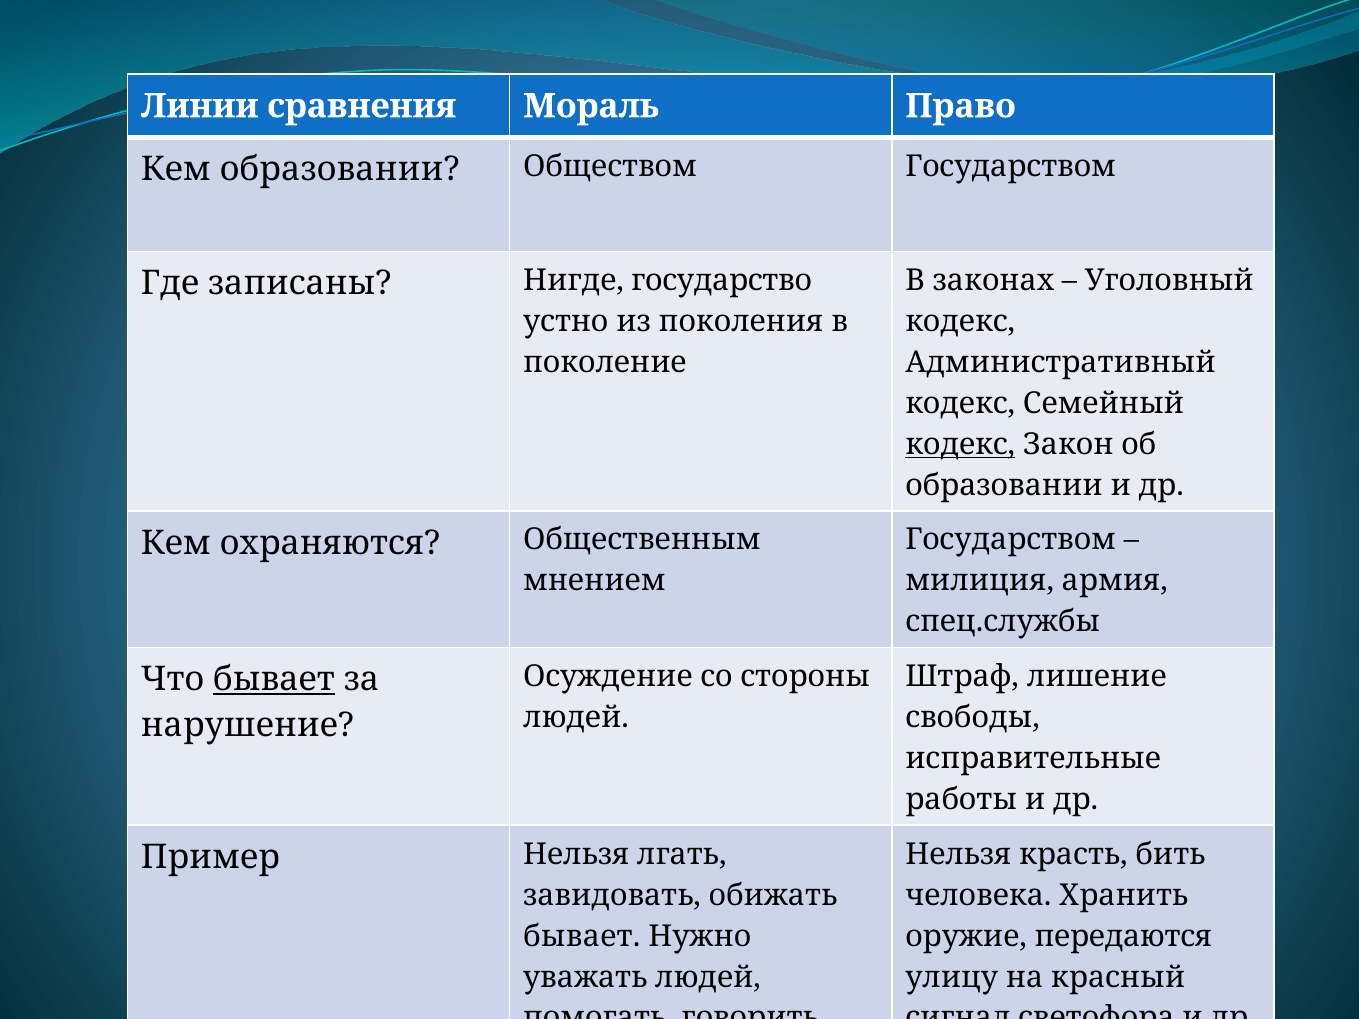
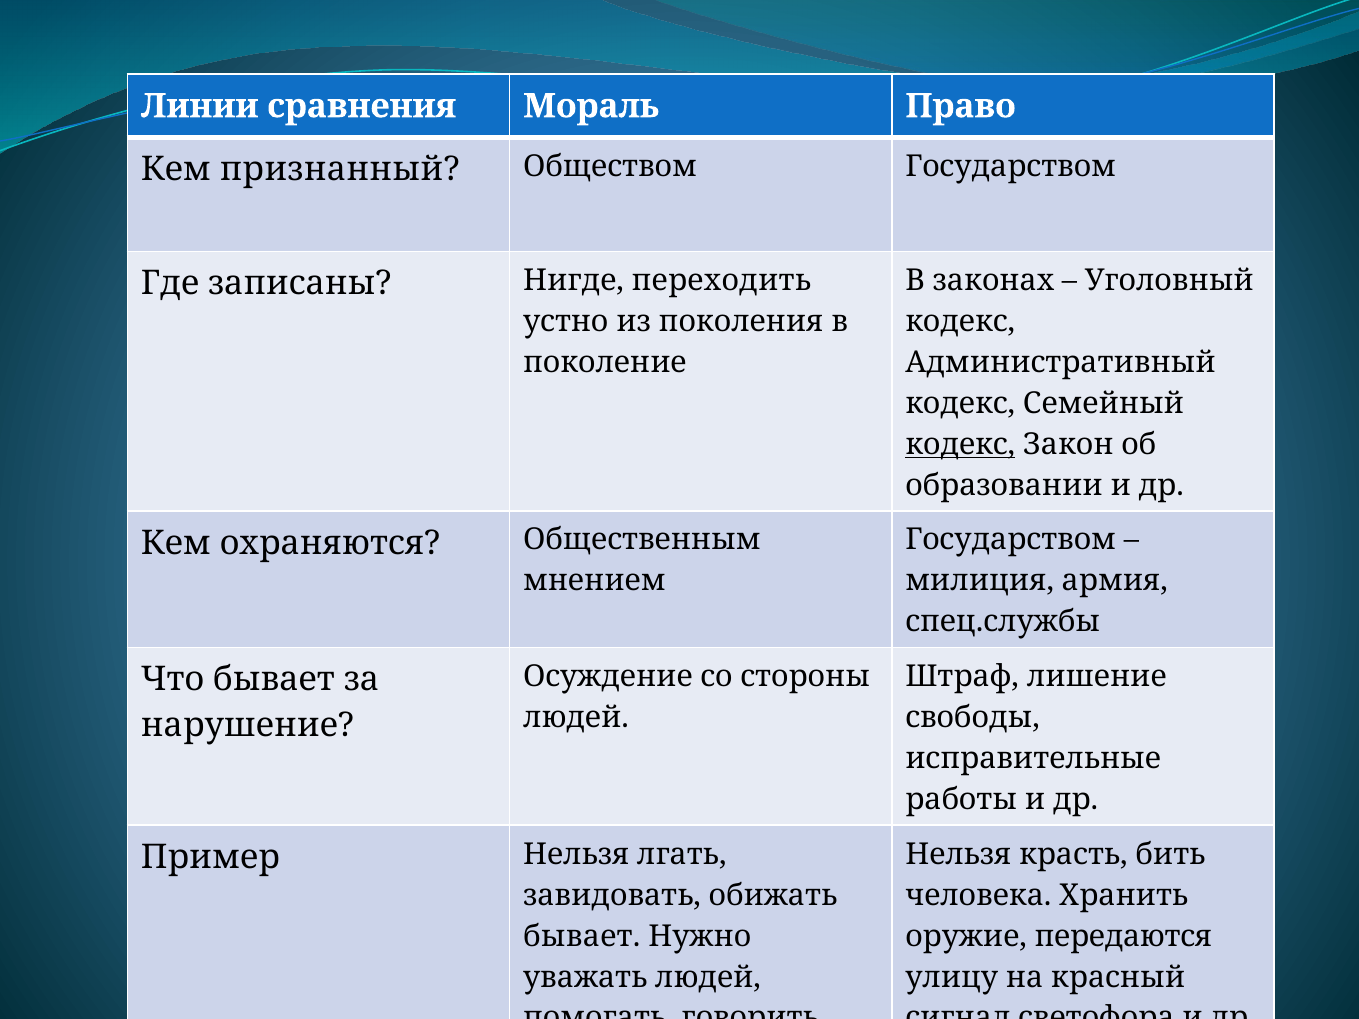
Кем образовании: образовании -> признанный
государство: государство -> переходить
бывает at (274, 680) underline: present -> none
